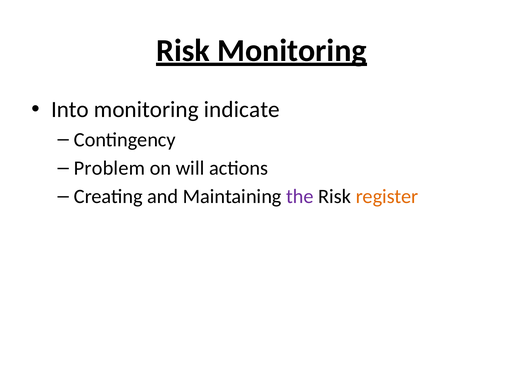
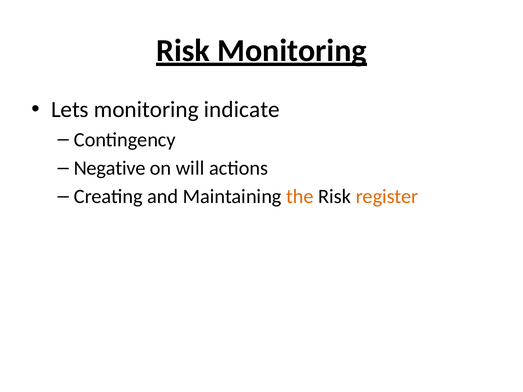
Into: Into -> Lets
Problem: Problem -> Negative
the colour: purple -> orange
